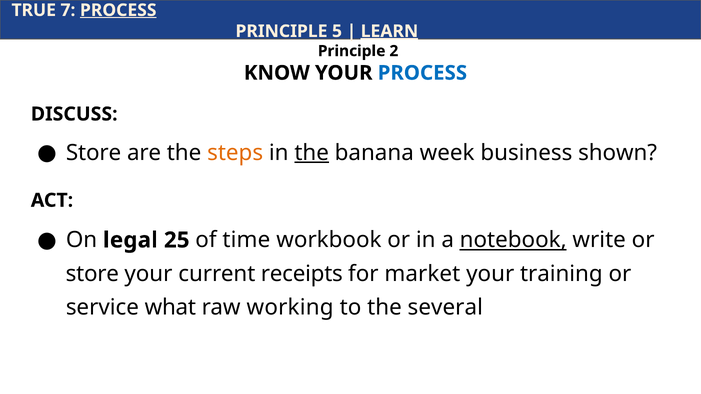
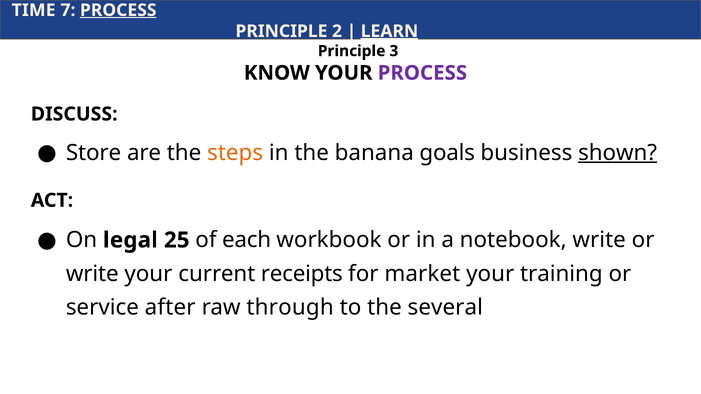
TRUE: TRUE -> TIME
5: 5 -> 2
2: 2 -> 3
PROCESS at (422, 73) colour: blue -> purple
the at (312, 153) underline: present -> none
week: week -> goals
shown underline: none -> present
time: time -> each
notebook underline: present -> none
store at (92, 274): store -> write
what: what -> after
working: working -> through
